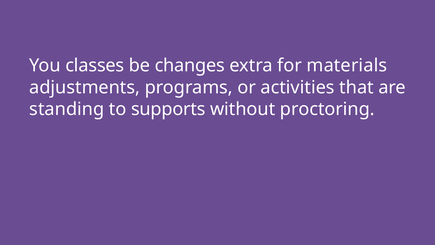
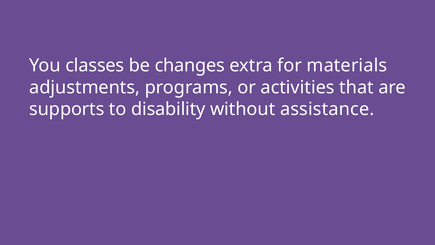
standing: standing -> supports
supports: supports -> disability
proctoring: proctoring -> assistance
